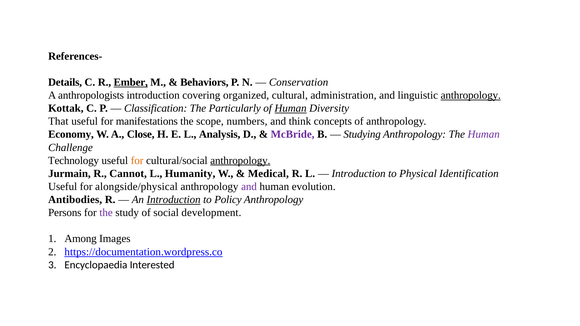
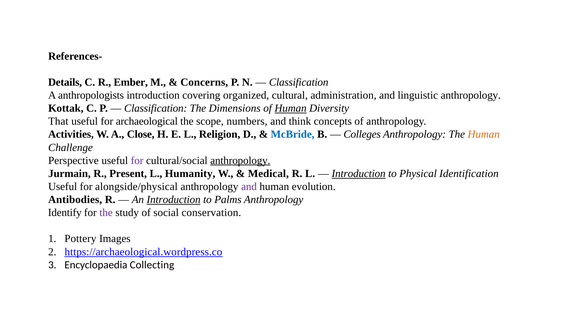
Ember underline: present -> none
Behaviors: Behaviors -> Concerns
Conservation at (299, 82): Conservation -> Classification
anthropology at (471, 95) underline: present -> none
Particularly: Particularly -> Dimensions
manifestations: manifestations -> archaeological
Economy: Economy -> Activities
Analysis: Analysis -> Religion
McBride colour: purple -> blue
Studying: Studying -> Colleges
Human at (484, 134) colour: purple -> orange
Technology: Technology -> Perspective
for at (137, 161) colour: orange -> purple
Cannot: Cannot -> Present
Introduction at (359, 174) underline: none -> present
Policy: Policy -> Palms
Persons: Persons -> Identify
development: development -> conservation
Among: Among -> Pottery
https://documentation.wordpress.co: https://documentation.wordpress.co -> https://archaeological.wordpress.co
Interested: Interested -> Collecting
